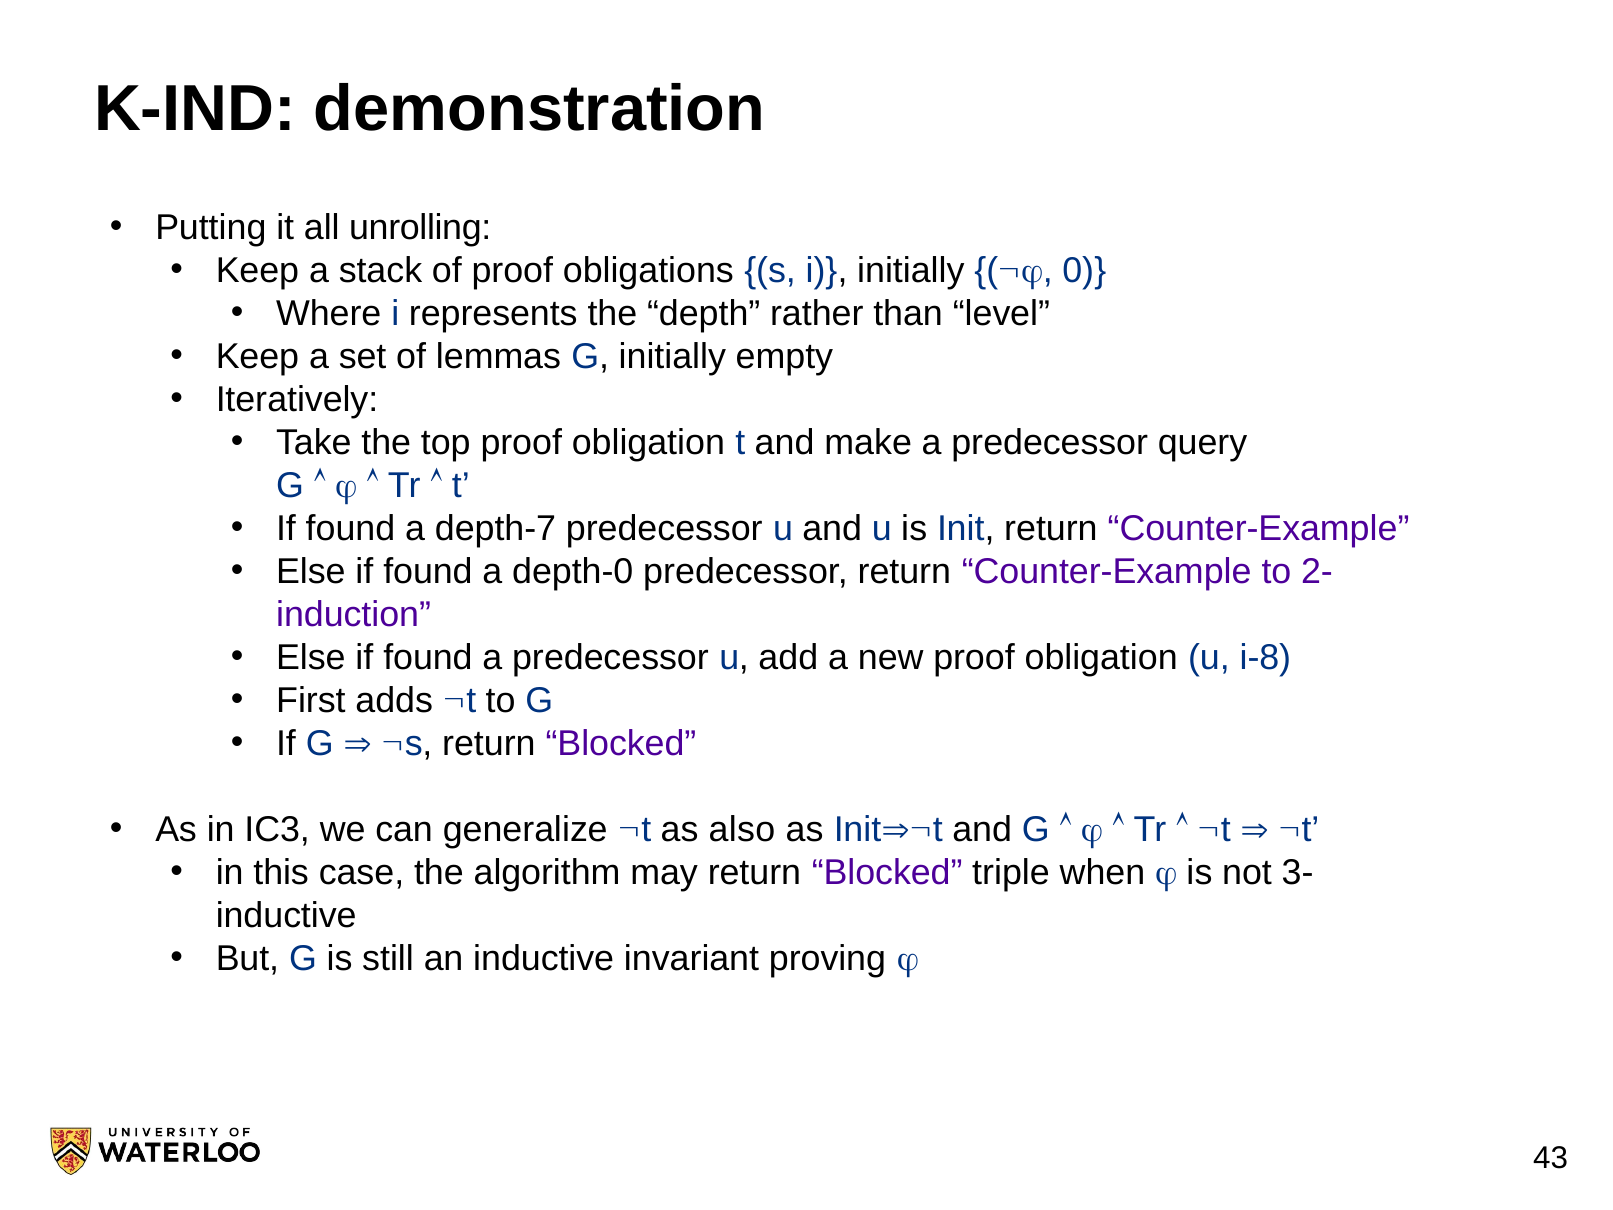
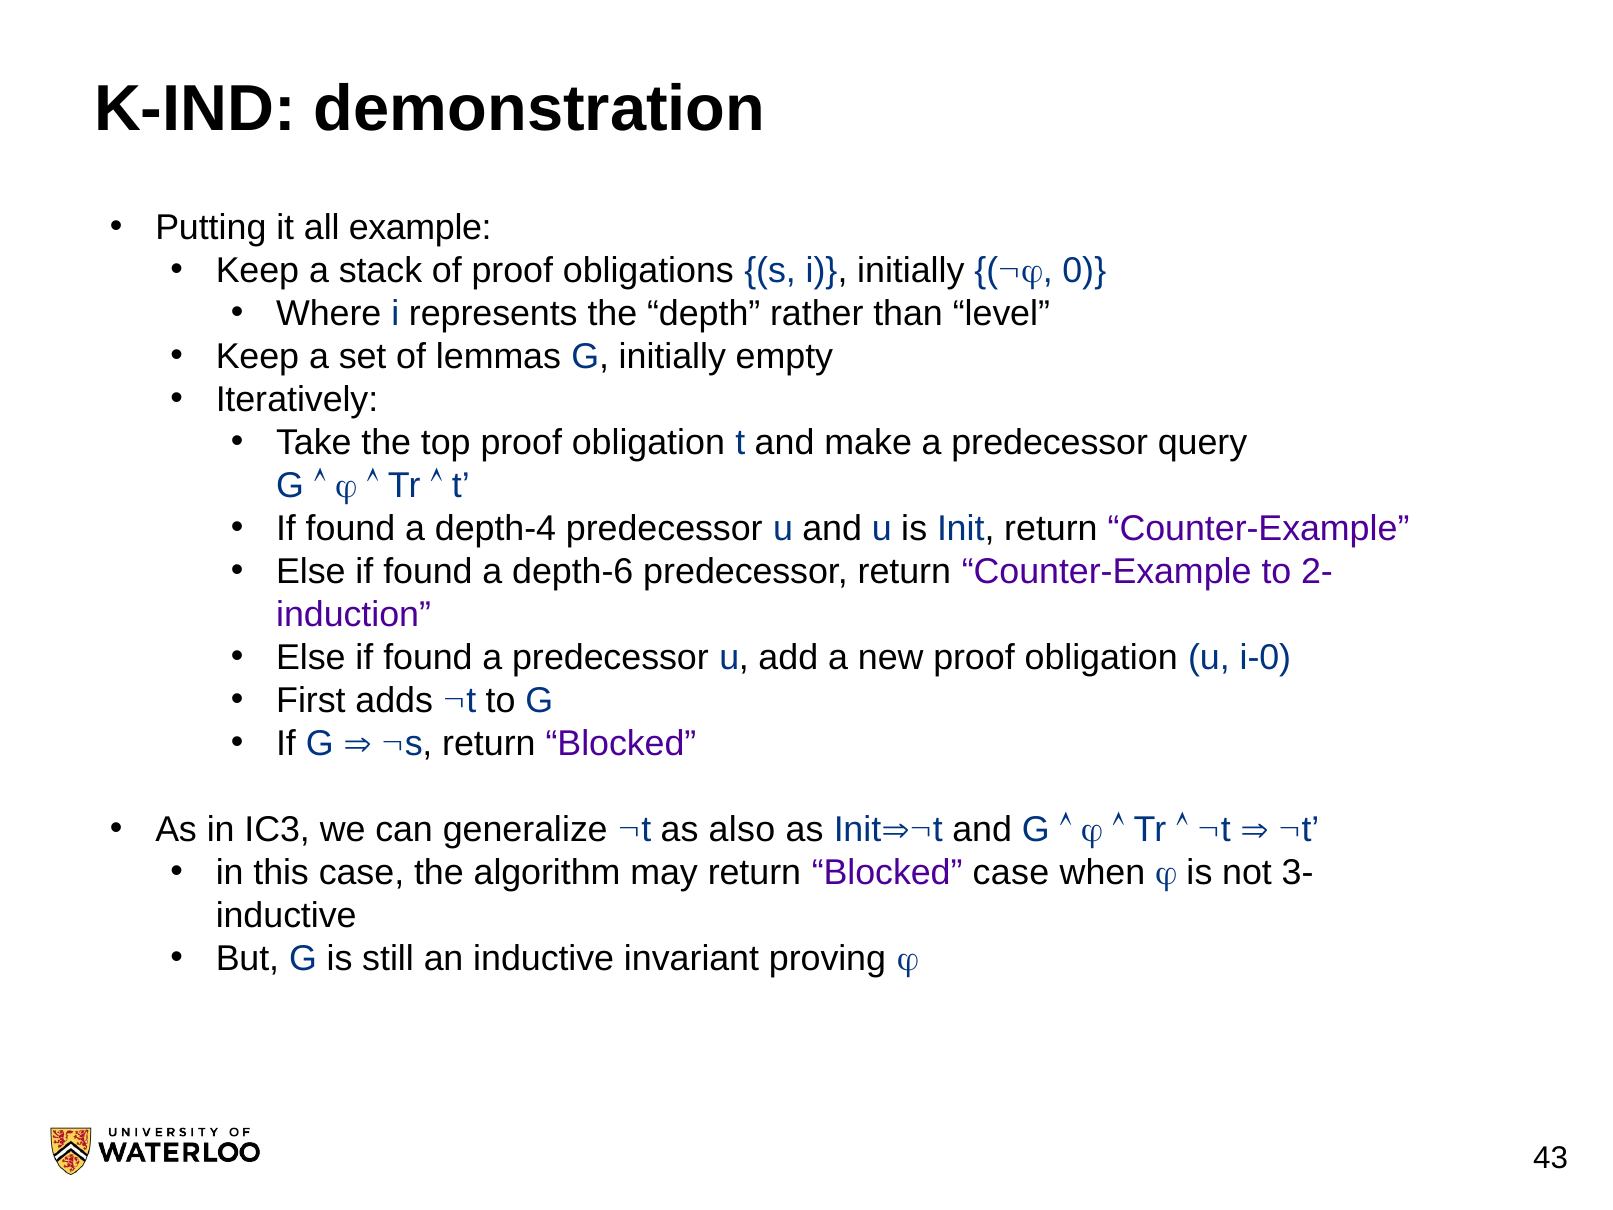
unrolling: unrolling -> example
depth-7: depth-7 -> depth-4
depth-0: depth-0 -> depth-6
i-8: i-8 -> i-0
Blocked triple: triple -> case
